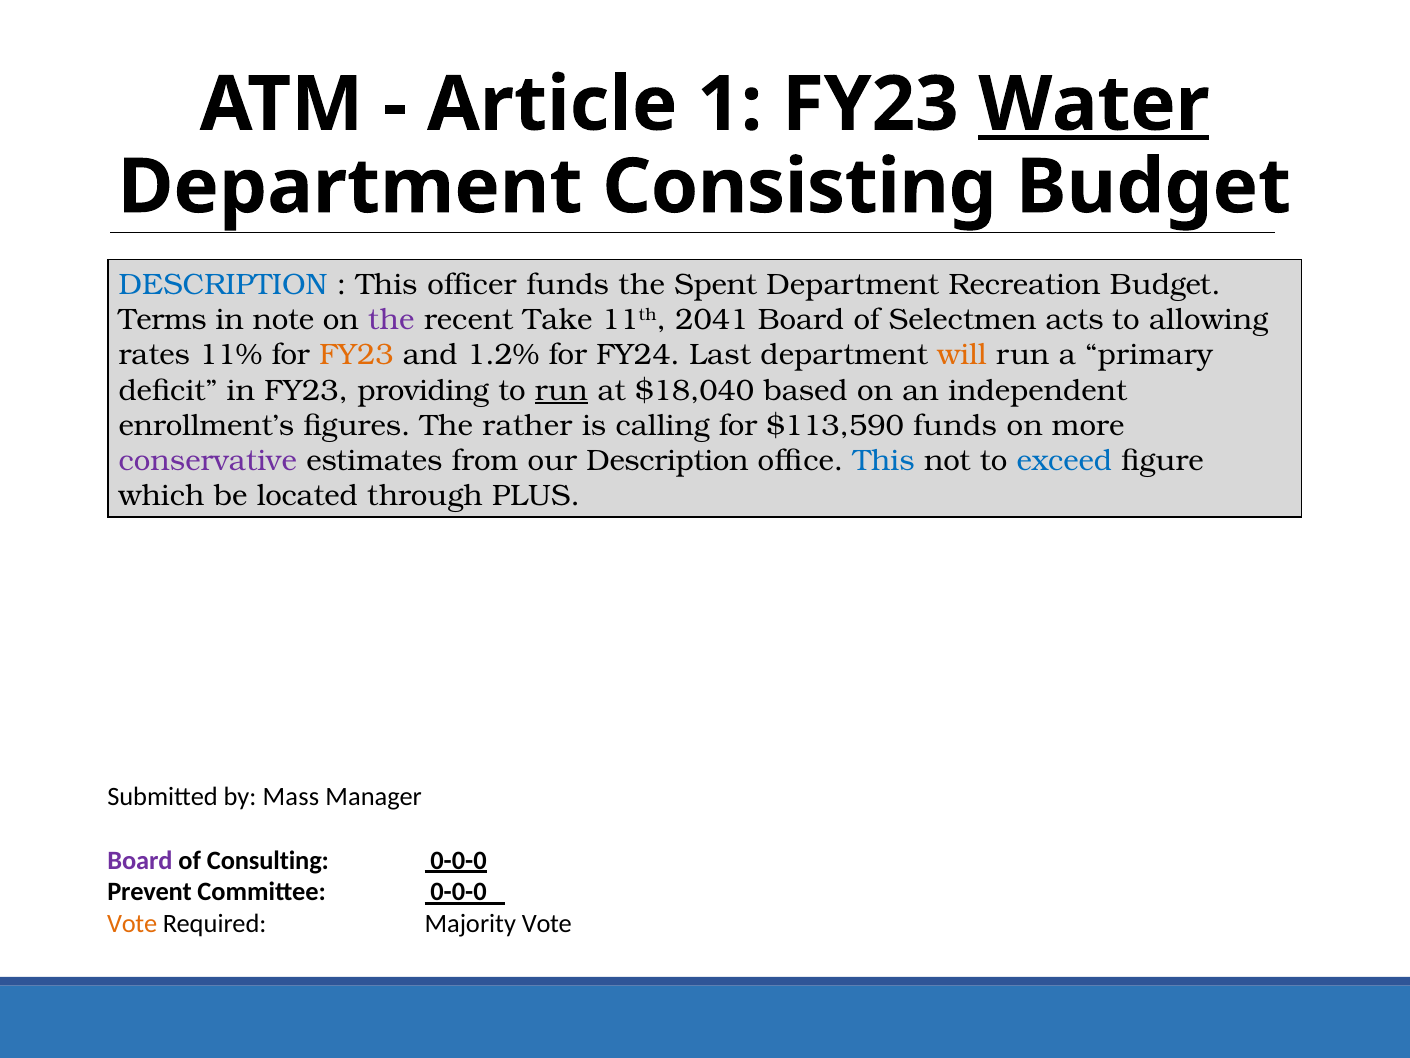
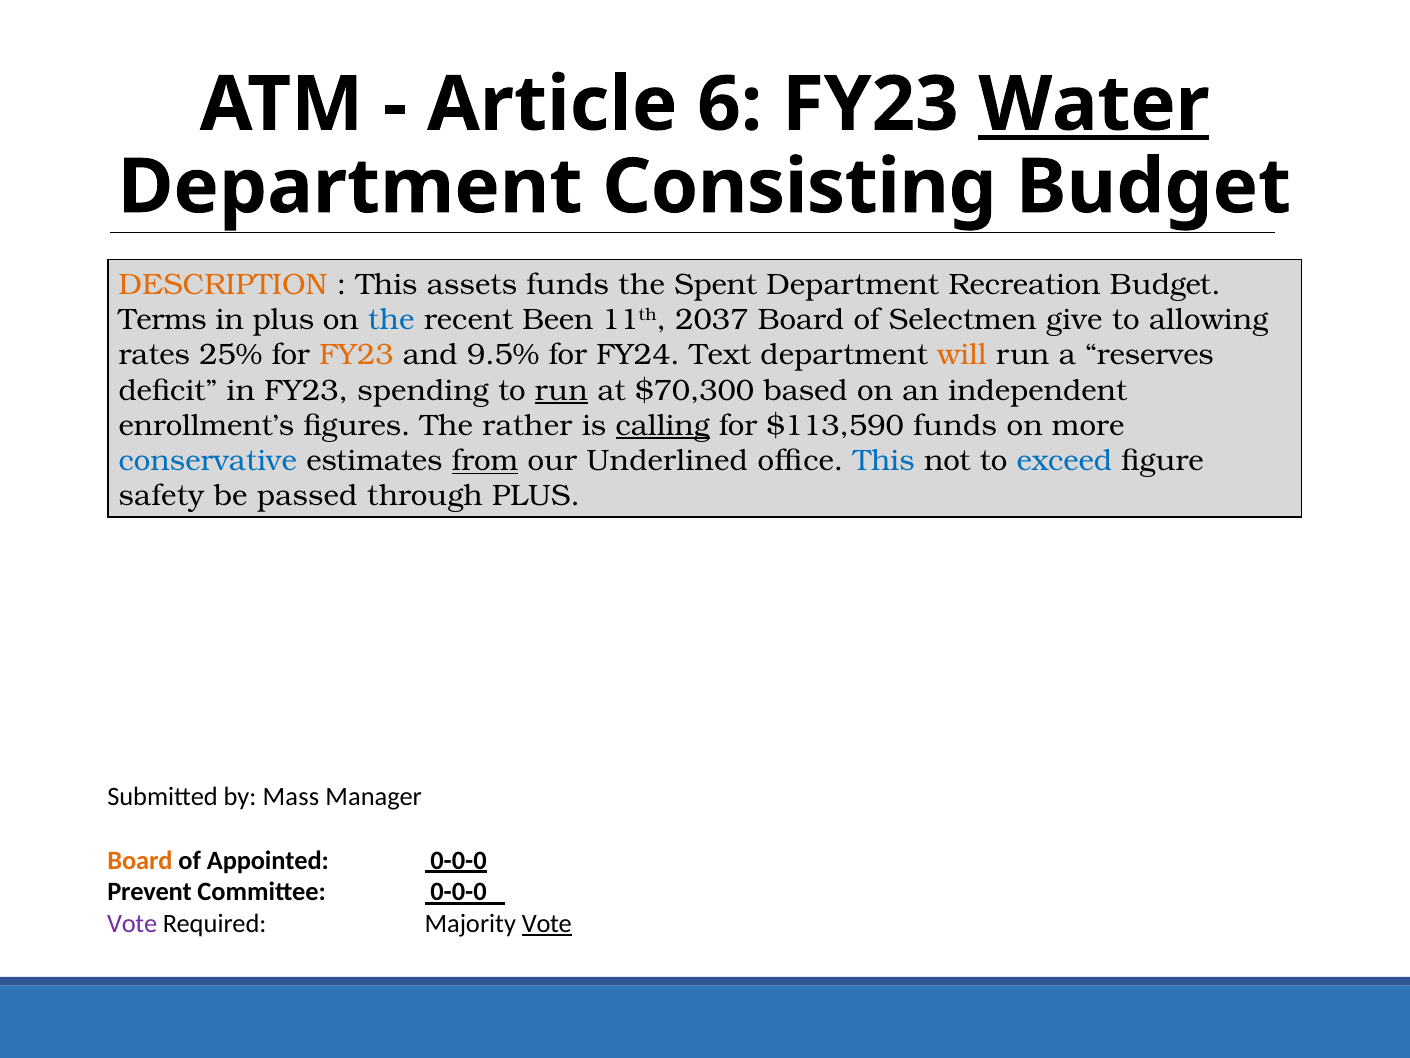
1: 1 -> 6
DESCRIPTION at (223, 284) colour: blue -> orange
officer: officer -> assets
in note: note -> plus
the at (391, 320) colour: purple -> blue
Take: Take -> Been
2041: 2041 -> 2037
acts: acts -> give
11%: 11% -> 25%
1.2%: 1.2% -> 9.5%
Last: Last -> Text
primary: primary -> reserves
providing: providing -> spending
$18,040: $18,040 -> $70,300
calling underline: none -> present
conservative colour: purple -> blue
from underline: none -> present
our Description: Description -> Underlined
which: which -> safety
located: located -> passed
Board at (140, 860) colour: purple -> orange
Consulting: Consulting -> Appointed
Vote at (132, 923) colour: orange -> purple
Vote at (547, 923) underline: none -> present
